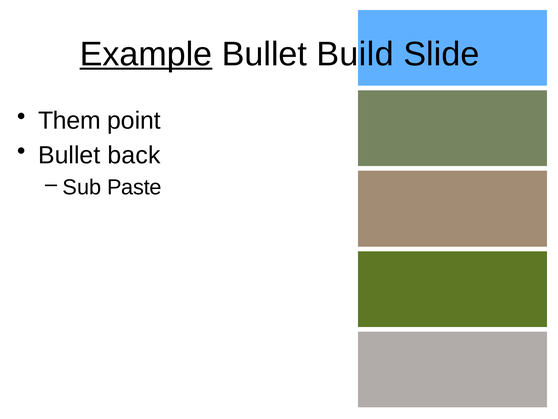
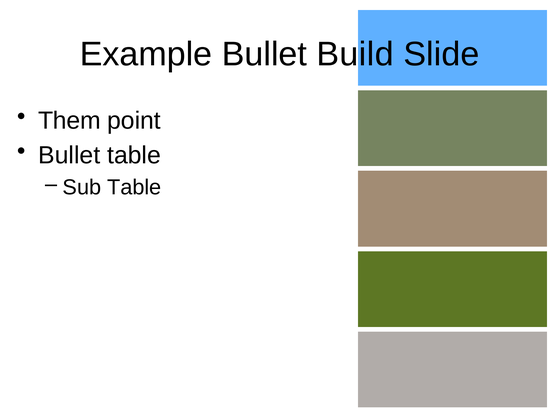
Example underline: present -> none
Bullet back: back -> table
Sub Paste: Paste -> Table
